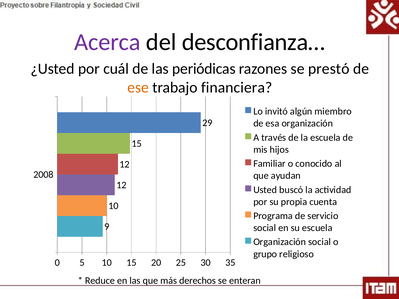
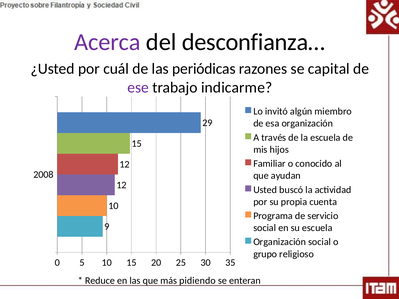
prestó: prestó -> capital
ese colour: orange -> purple
financiera: financiera -> indicarme
derechos: derechos -> pidiendo
